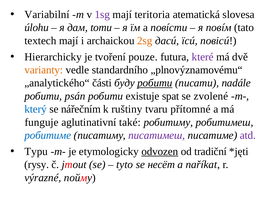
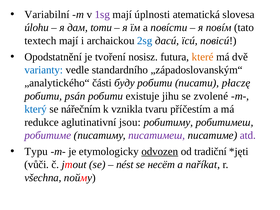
teritoria: teritoria -> úplnosti
2sg colour: orange -> blue
Hierarchicky: Hierarchicky -> Opodstatnění
pouze: pouze -> nosisz
které colour: purple -> orange
varianty colour: orange -> blue
„plnovýznamovému“: „plnovýznamovému“ -> „západoslovanským“
робити at (155, 83) underline: present -> none
nadále: nadále -> płaczę
spat: spat -> jihu
ruštiny: ruštiny -> vznikla
přítomné: přítomné -> příčestím
funguje: funguje -> redukce
také: také -> jsou
робитиме colour: blue -> purple
rysy: rysy -> vůči
tyto: tyto -> nést
výrazné: výrazné -> všechna
